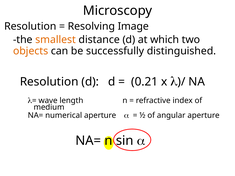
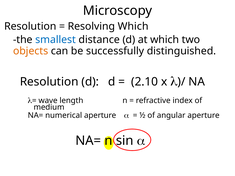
Resolving Image: Image -> Which
smallest colour: orange -> blue
0.21: 0.21 -> 2.10
